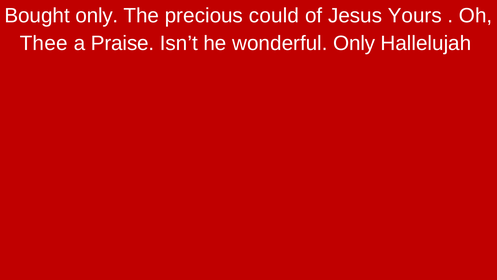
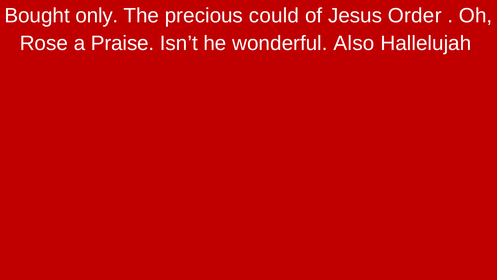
Yours: Yours -> Order
Thee: Thee -> Rose
wonderful Only: Only -> Also
